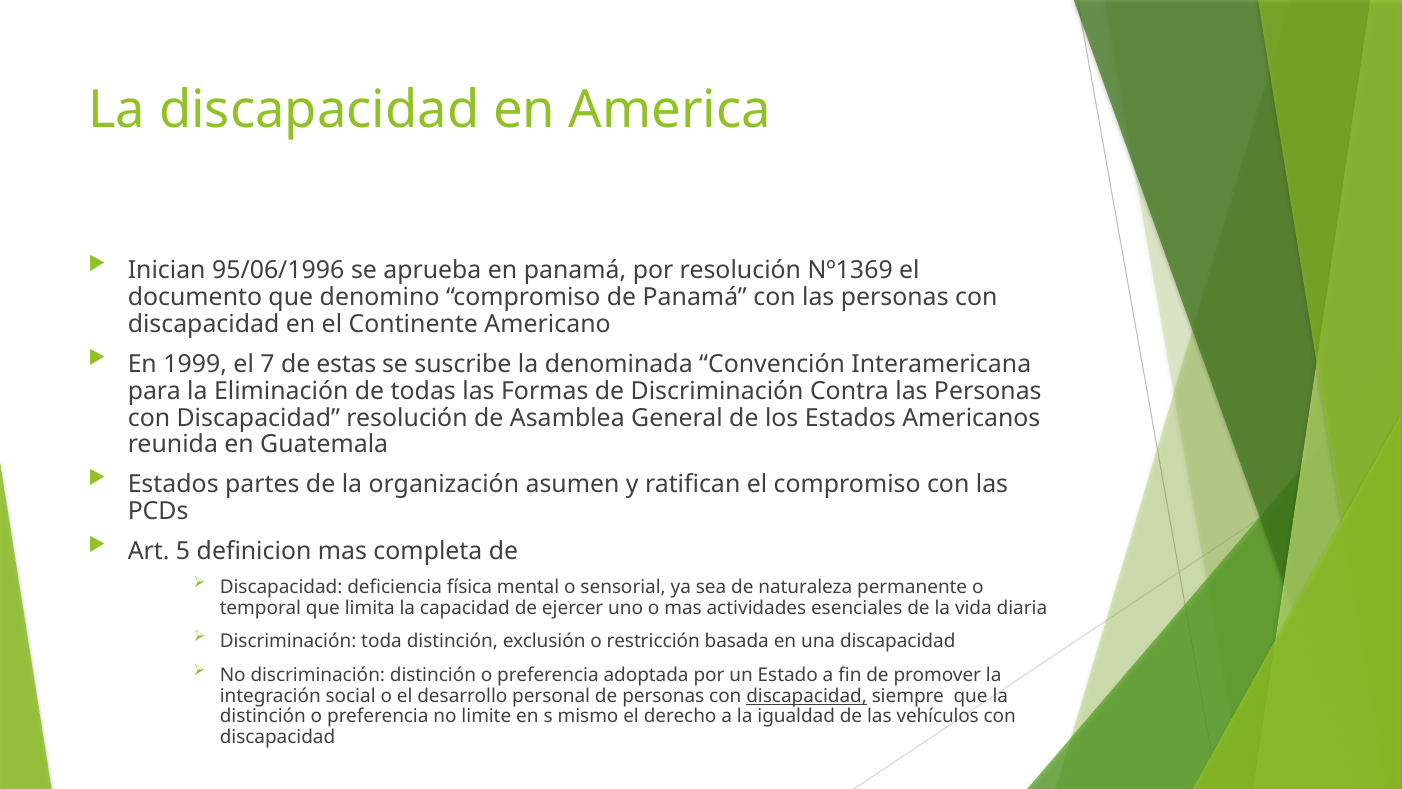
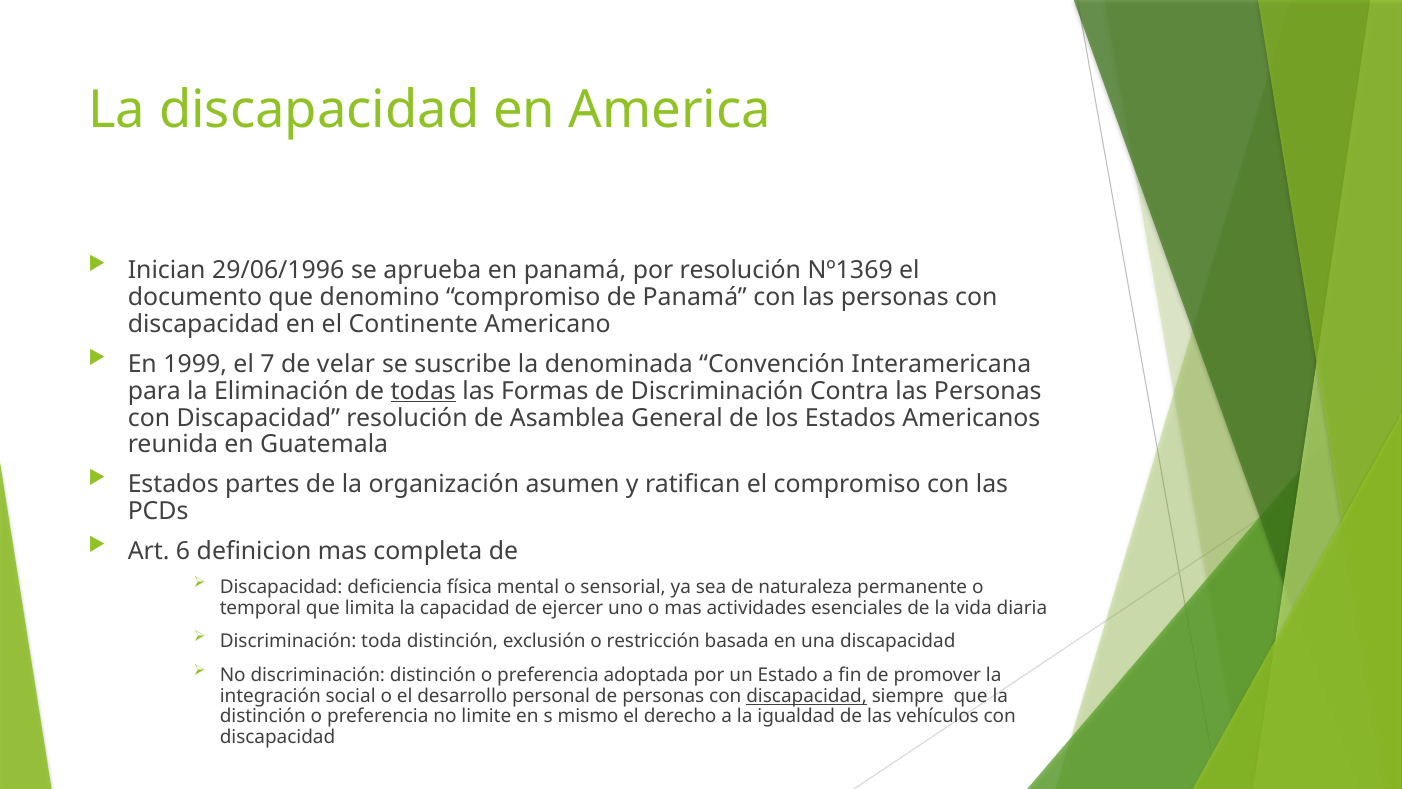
95/06/1996: 95/06/1996 -> 29/06/1996
estas: estas -> velar
todas underline: none -> present
5: 5 -> 6
